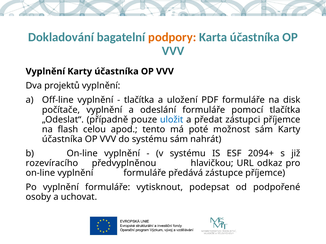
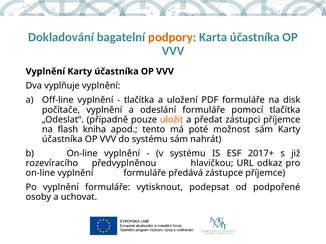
projektů: projektů -> vyplňuje
uložit colour: blue -> orange
celou: celou -> kniha
2094+: 2094+ -> 2017+
